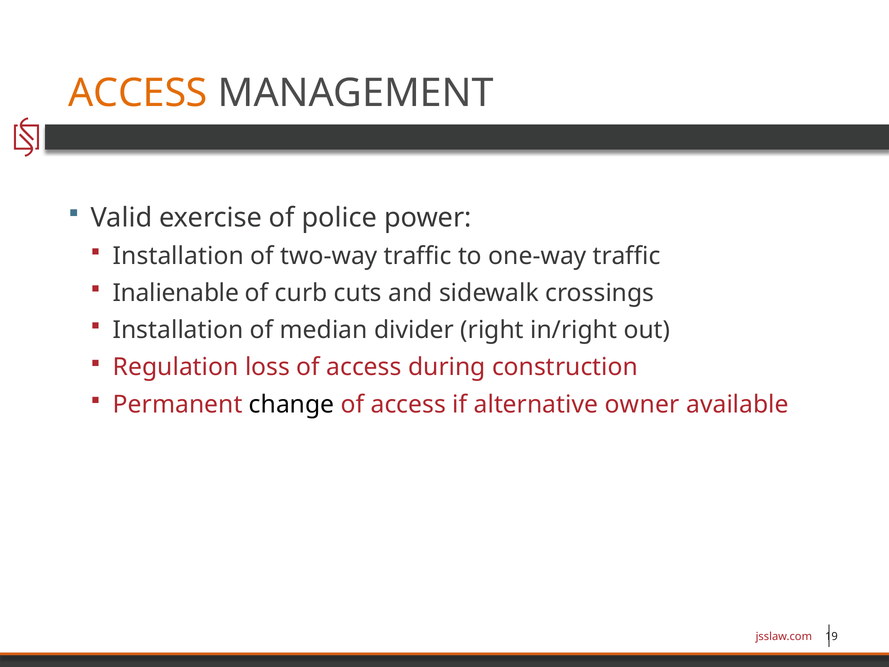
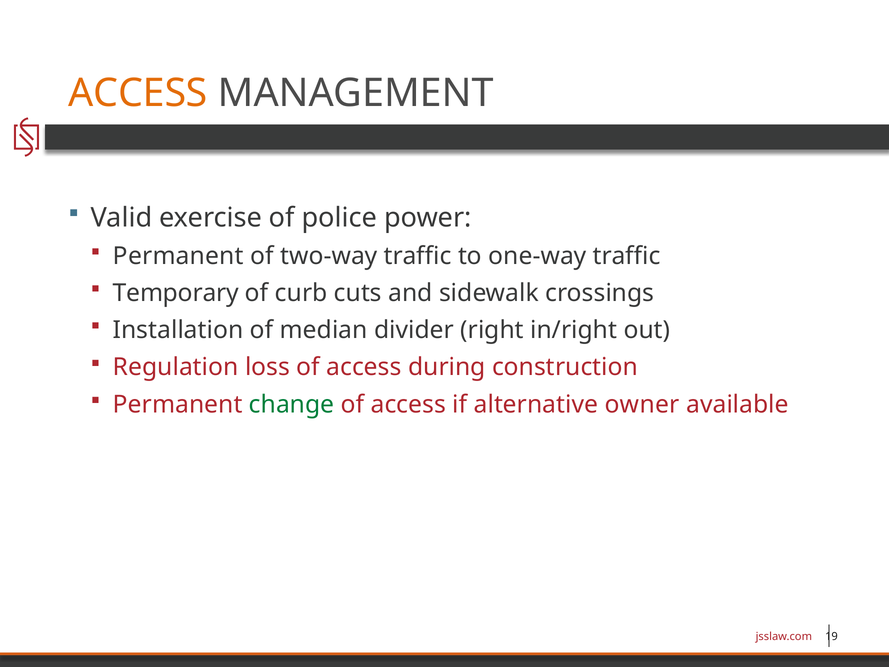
Installation at (178, 256): Installation -> Permanent
Inalienable: Inalienable -> Temporary
change colour: black -> green
